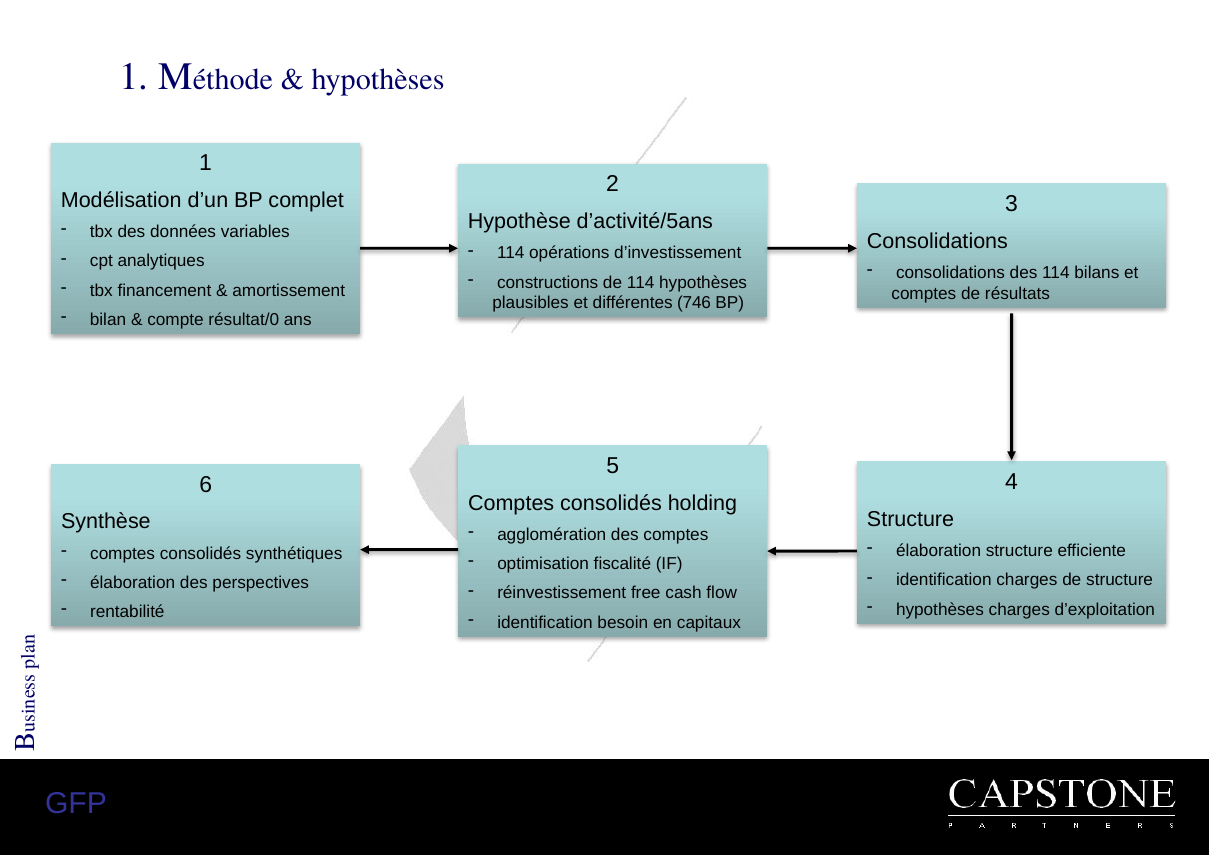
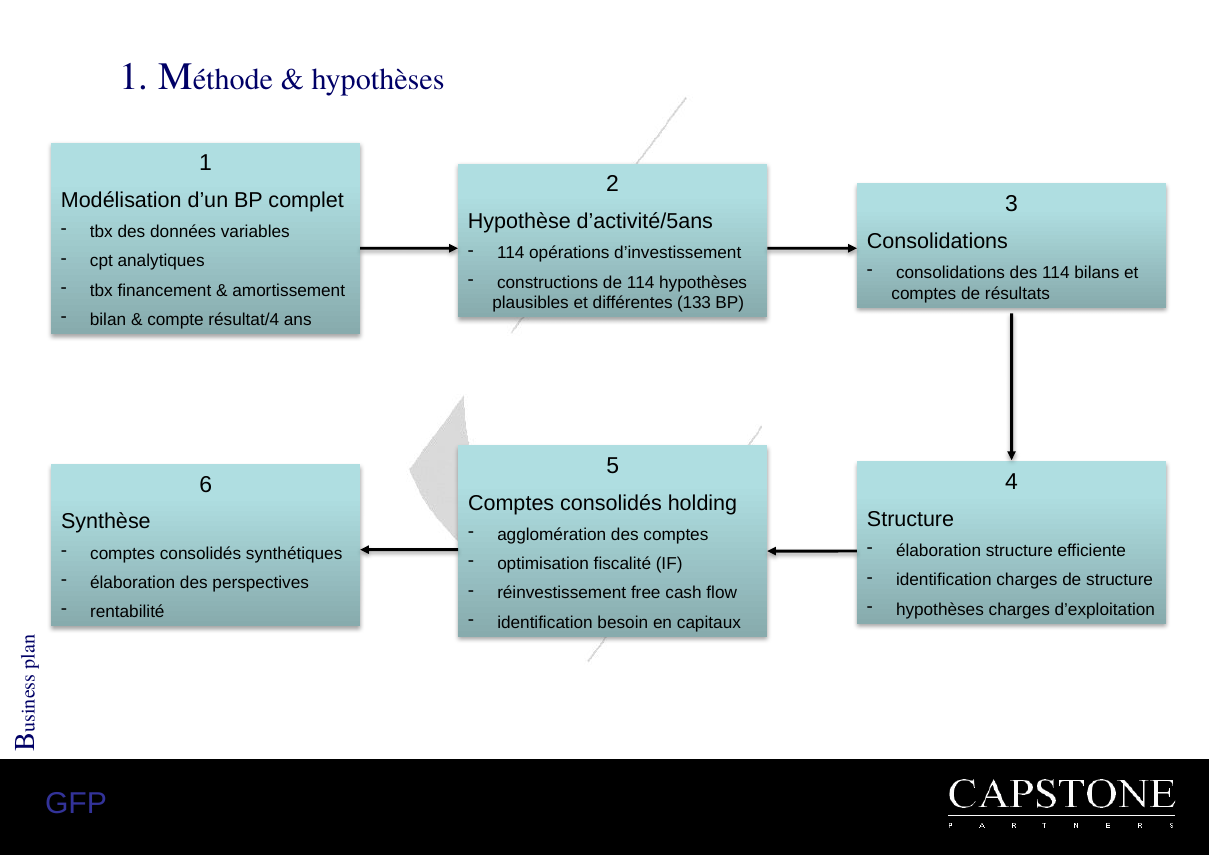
746: 746 -> 133
résultat/0: résultat/0 -> résultat/4
